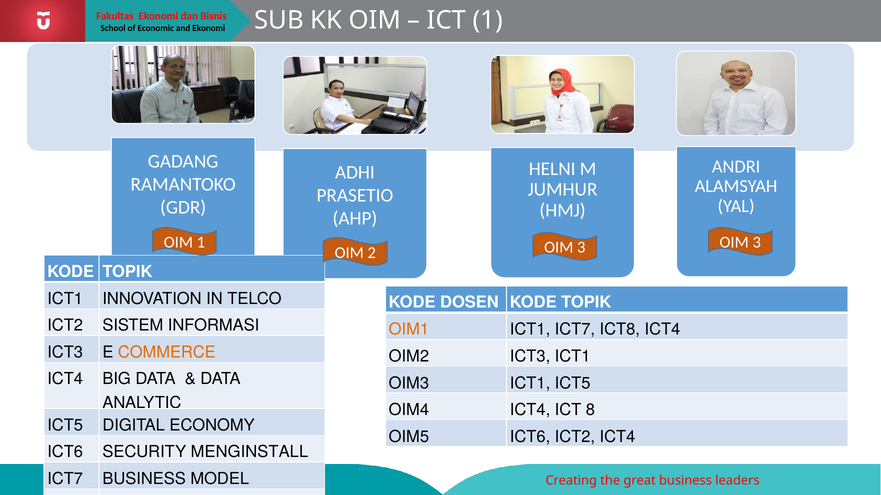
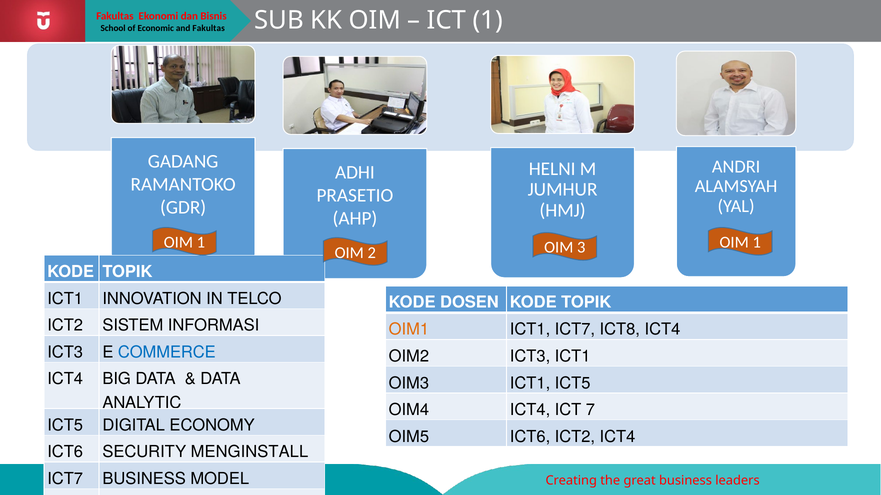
Ekonomi at (209, 28): Ekonomi -> Fakultas
3 at (757, 243): 3 -> 1
COMMERCE colour: orange -> blue
8: 8 -> 7
